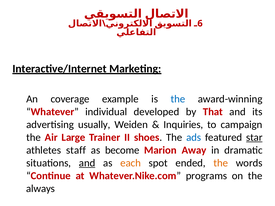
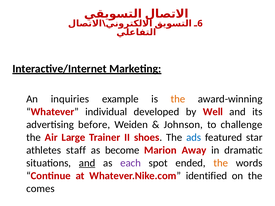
coverage: coverage -> inquiries
the at (178, 99) colour: blue -> orange
That: That -> Well
usually: usually -> before
Inquiries: Inquiries -> Johnson
campaign: campaign -> challenge
star underline: present -> none
each colour: orange -> purple
programs: programs -> identified
always: always -> comes
